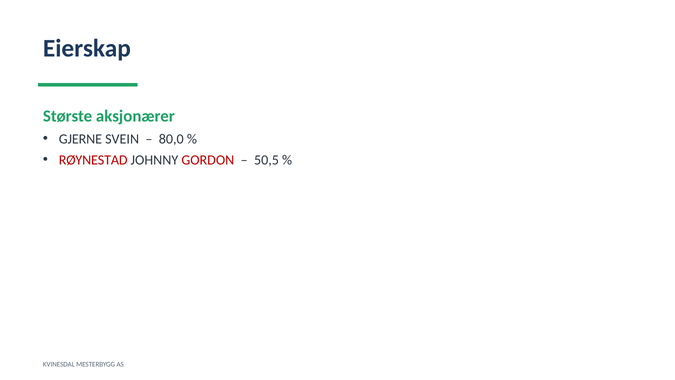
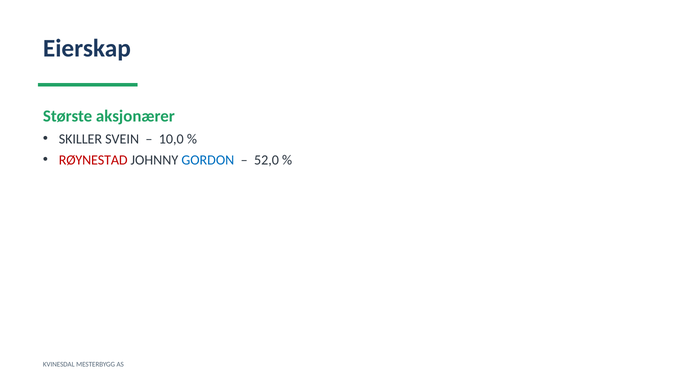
GJERNE: GJERNE -> SKILLER
80,0: 80,0 -> 10,0
GORDON colour: red -> blue
50,5: 50,5 -> 52,0
